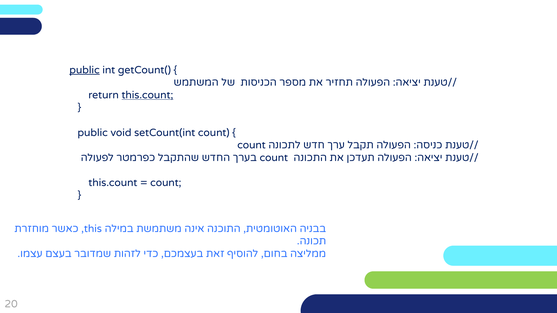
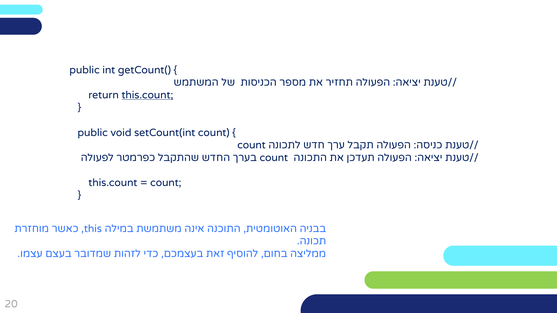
public at (85, 70) underline: present -> none
